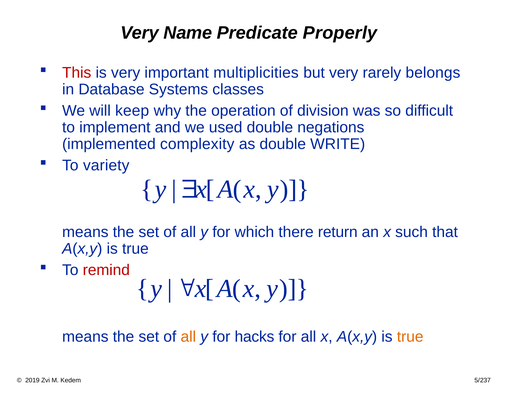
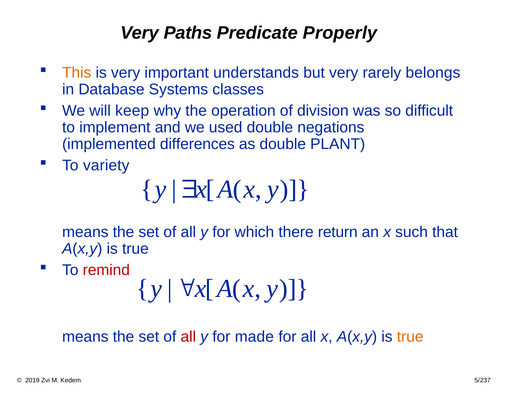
Name: Name -> Paths
This colour: red -> orange
multiplicities: multiplicities -> understands
complexity: complexity -> differences
WRITE: WRITE -> PLANT
all at (188, 337) colour: orange -> red
hacks: hacks -> made
